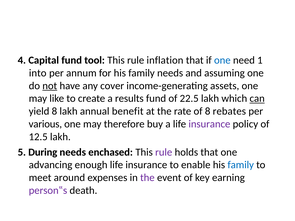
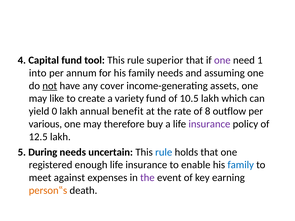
inflation: inflation -> superior
one at (222, 60) colour: blue -> purple
results: results -> variety
22.5: 22.5 -> 10.5
can underline: present -> none
yield 8: 8 -> 0
rebates: rebates -> outflow
enchased: enchased -> uncertain
rule at (164, 152) colour: purple -> blue
advancing: advancing -> registered
around: around -> against
person‟s colour: purple -> orange
